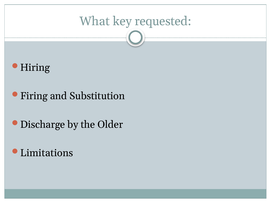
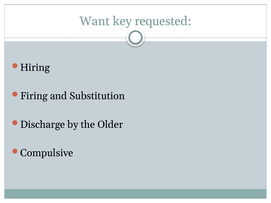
What: What -> Want
Limitations: Limitations -> Compulsive
